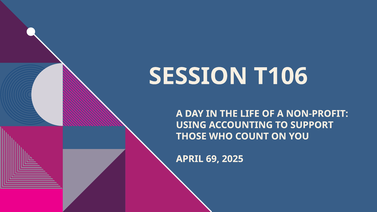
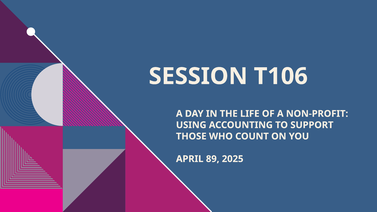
69: 69 -> 89
